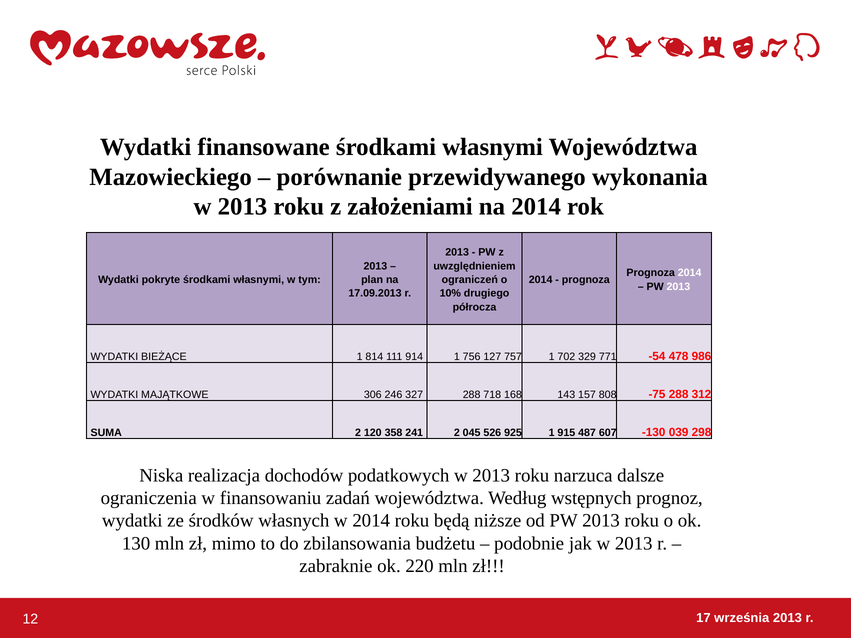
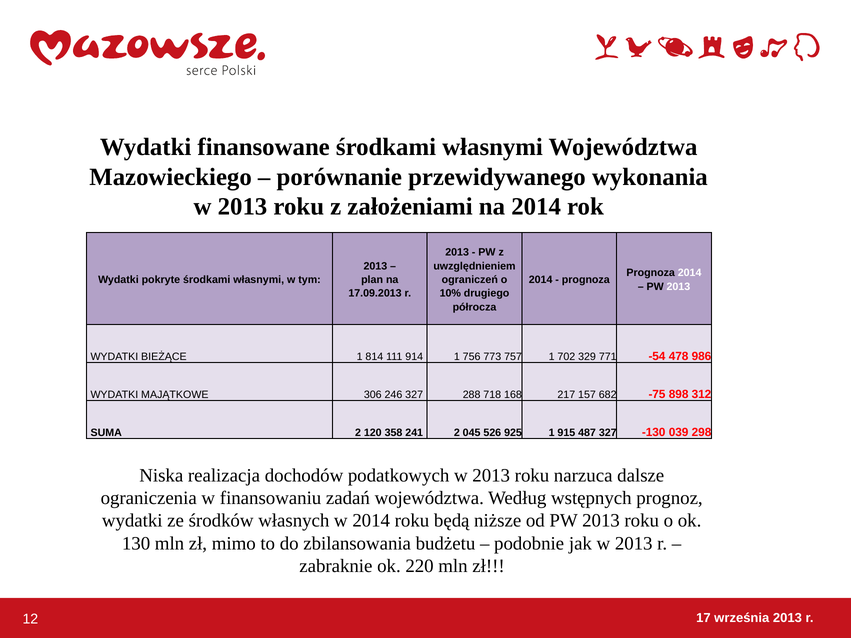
127: 127 -> 773
143: 143 -> 217
808: 808 -> 682
-75 288: 288 -> 898
487 607: 607 -> 327
